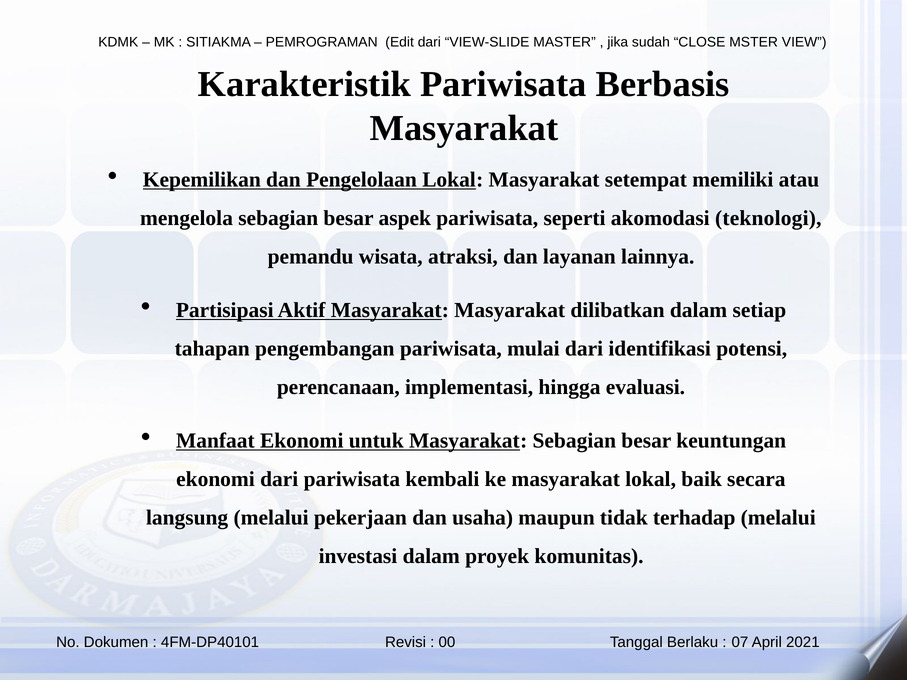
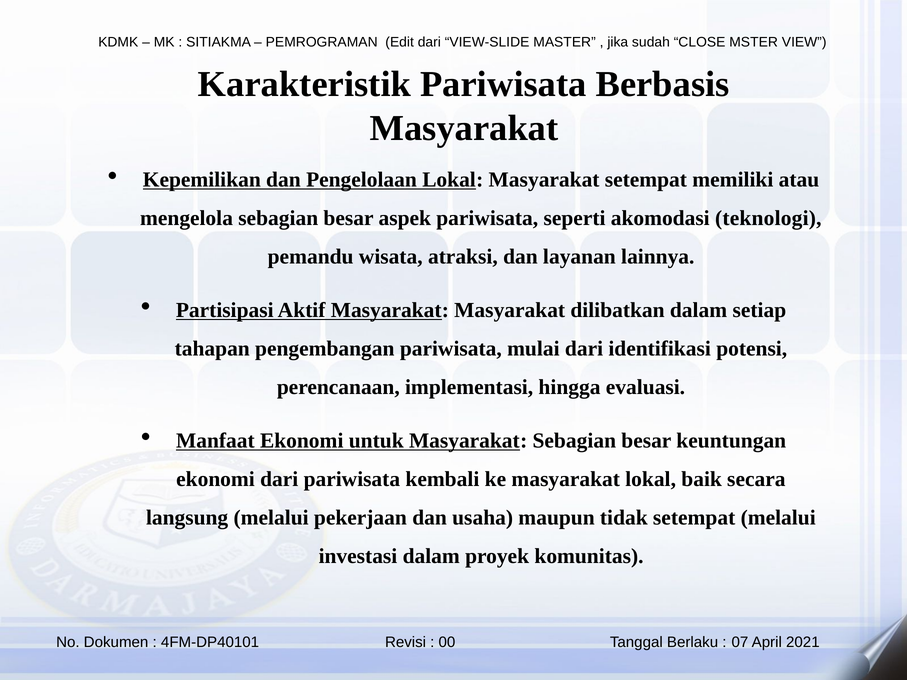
tidak terhadap: terhadap -> setempat
